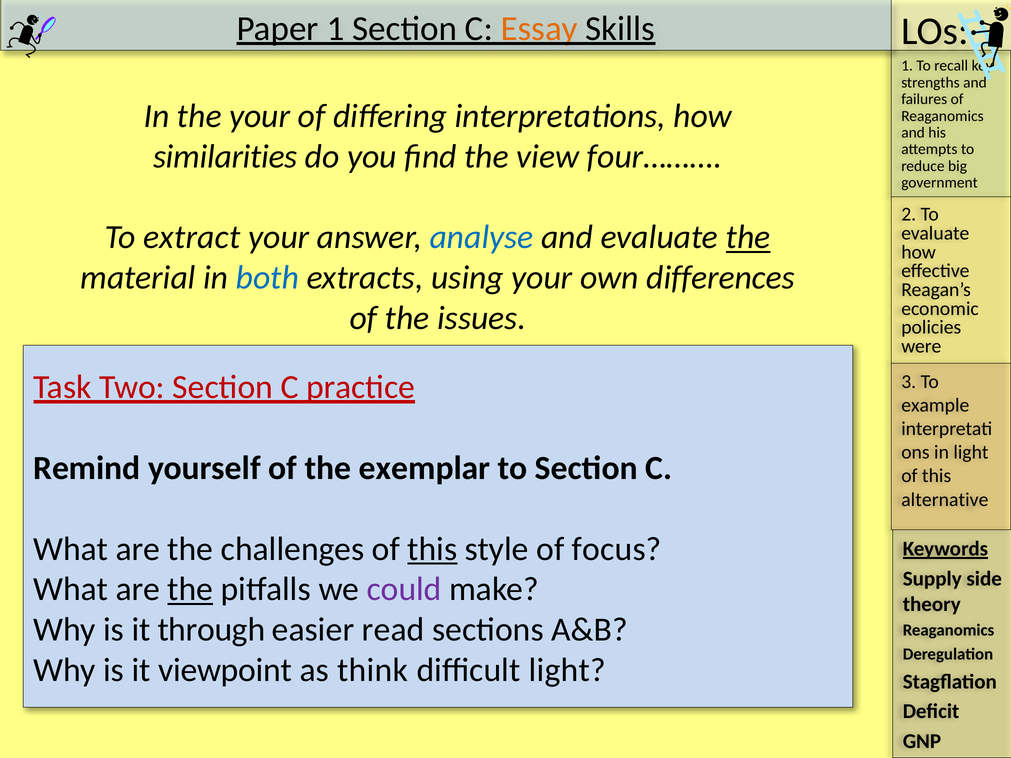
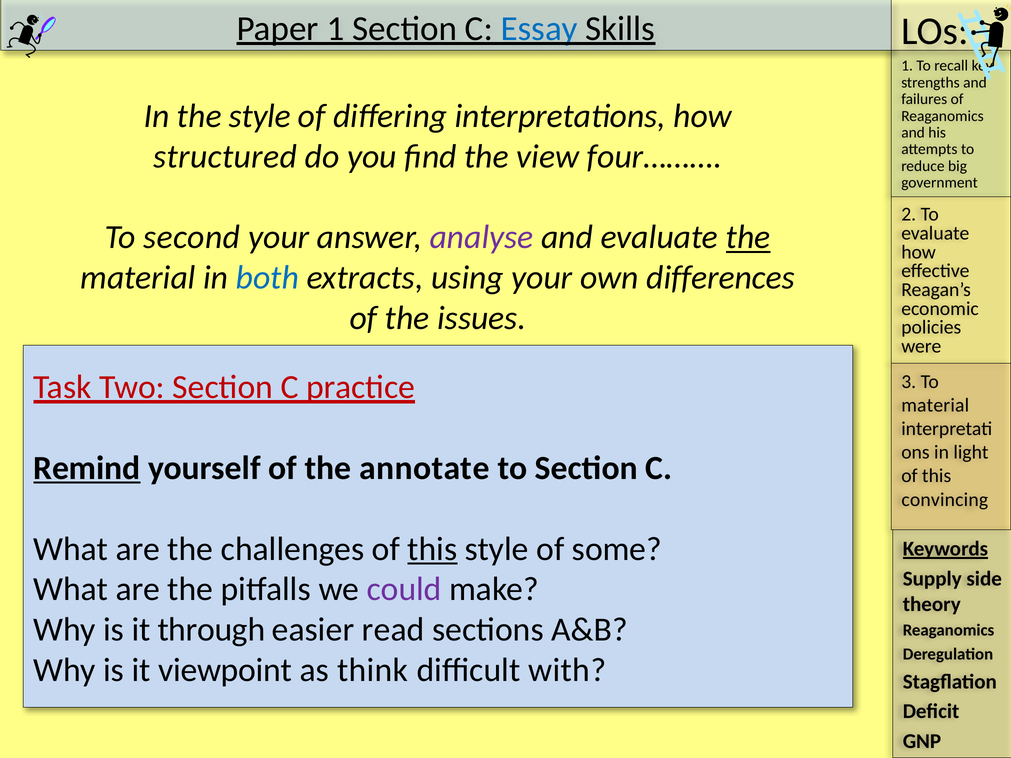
Essay colour: orange -> blue
the your: your -> style
similarities: similarities -> structured
extract: extract -> second
analyse colour: blue -> purple
example at (935, 405): example -> material
Remind underline: none -> present
exemplar: exemplar -> annotate
alternative: alternative -> convincing
focus: focus -> some
the at (190, 590) underline: present -> none
difficult light: light -> with
